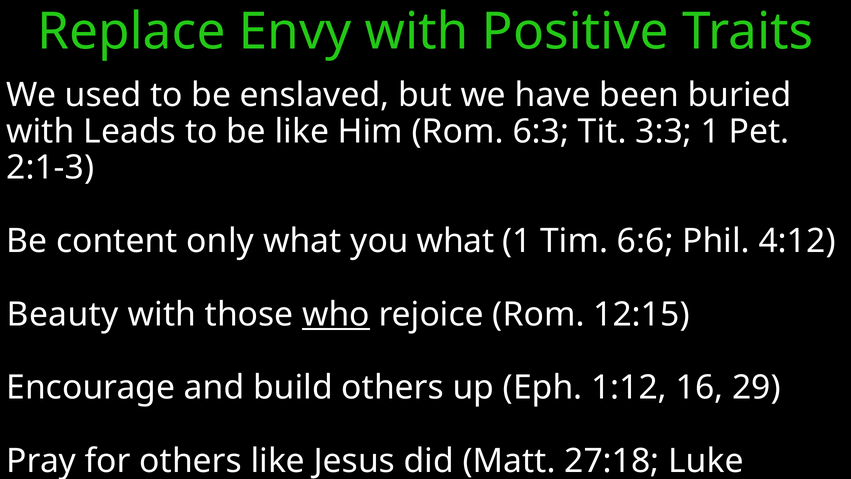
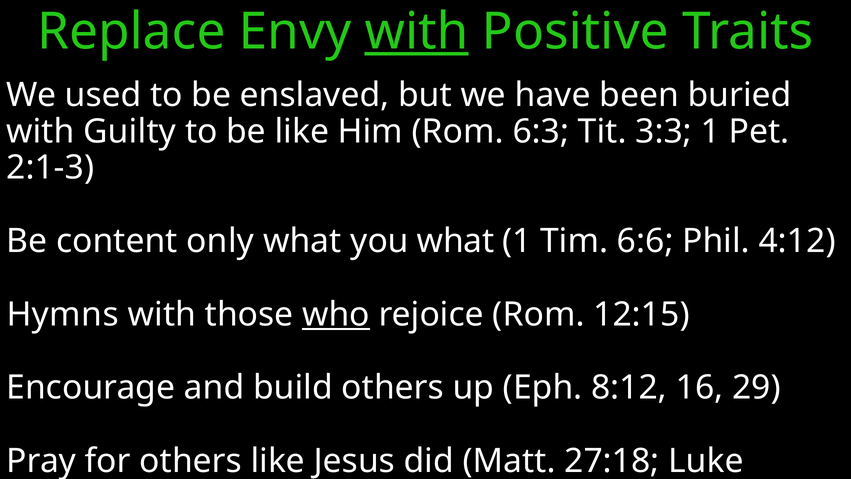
with at (417, 32) underline: none -> present
Leads: Leads -> Guilty
Beauty: Beauty -> Hymns
1:12: 1:12 -> 8:12
